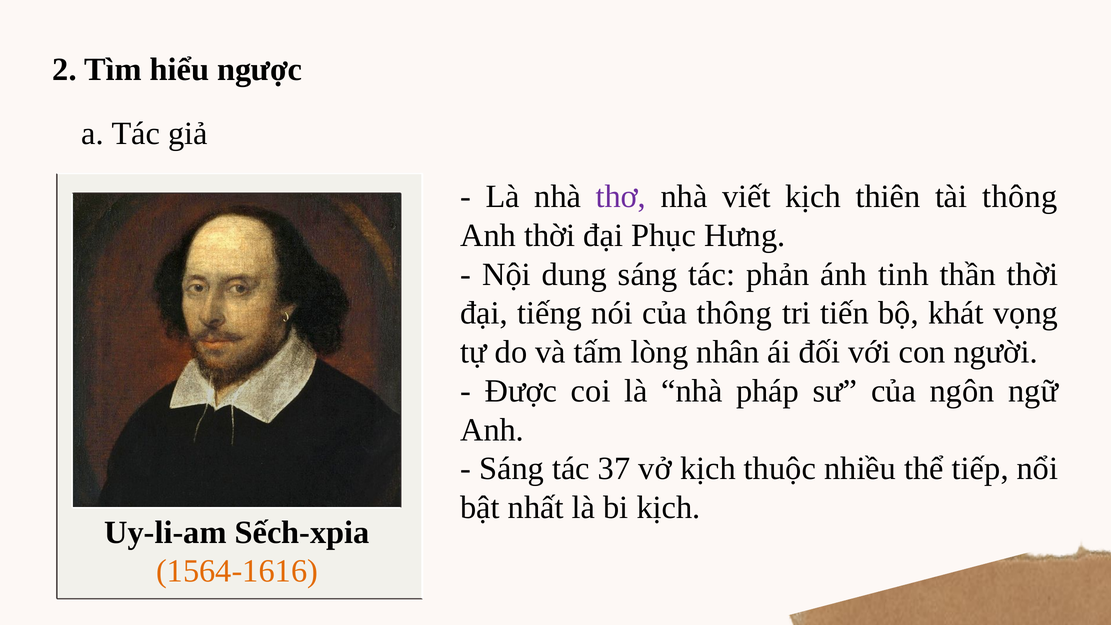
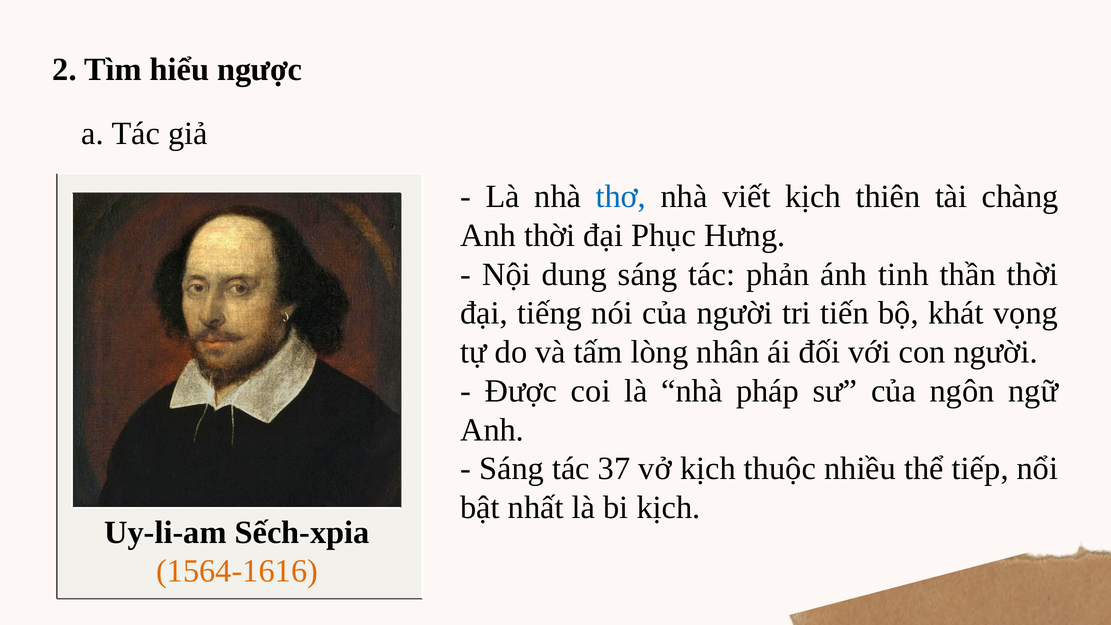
thơ colour: purple -> blue
tài thông: thông -> chàng
của thông: thông -> người
